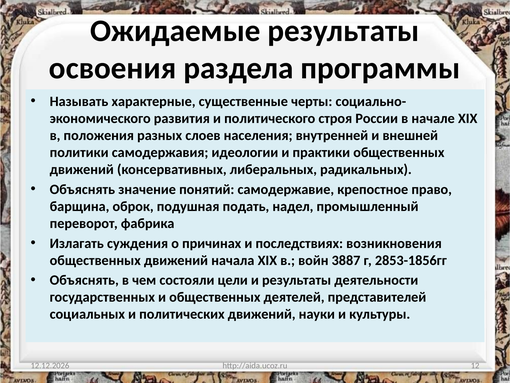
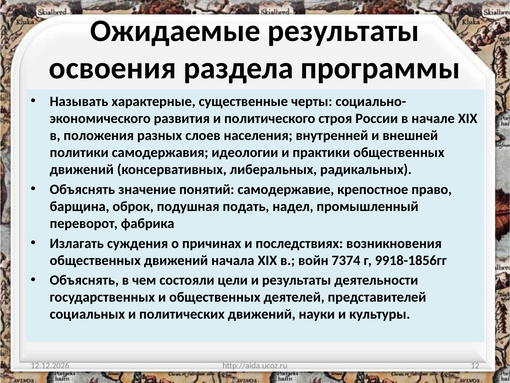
3887: 3887 -> 7374
2853-1856гг: 2853-1856гг -> 9918-1856гг
